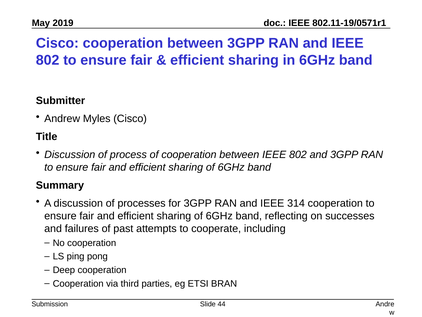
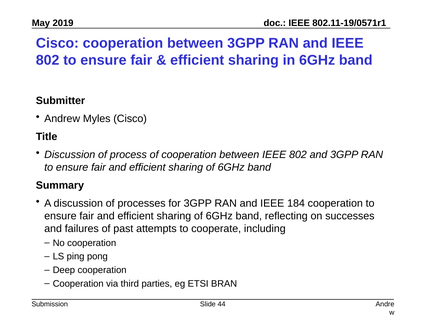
314: 314 -> 184
